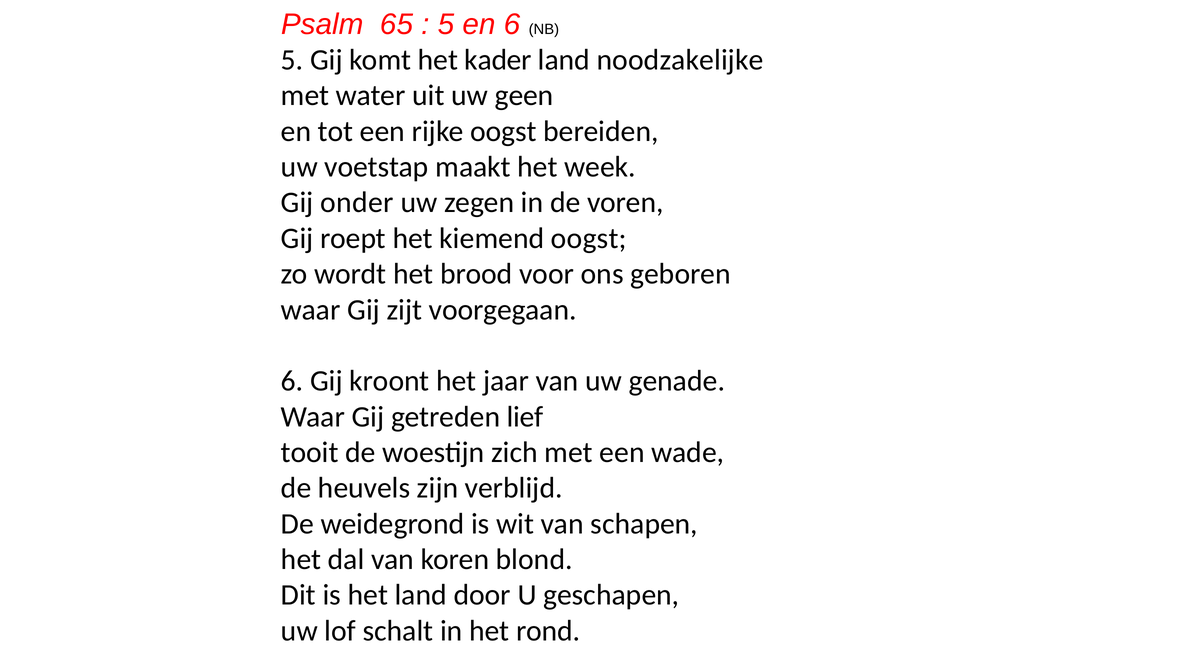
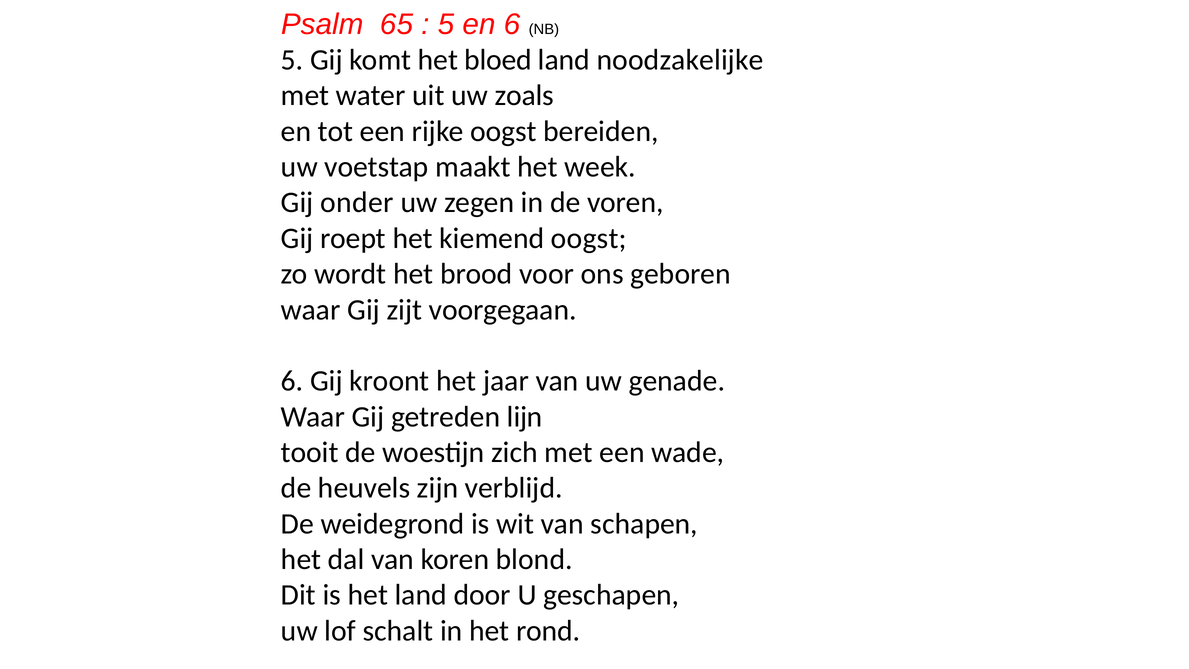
kader: kader -> bloed
geen: geen -> zoals
lief: lief -> lijn
